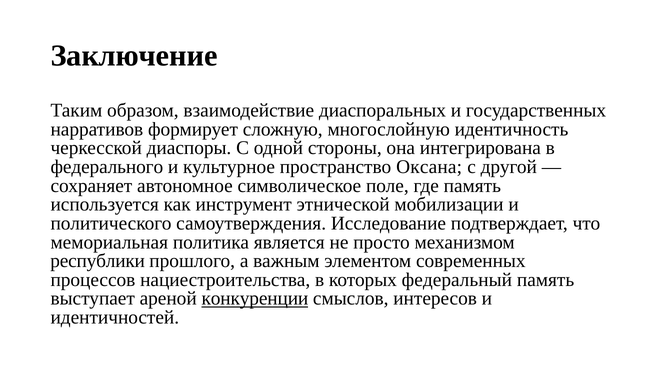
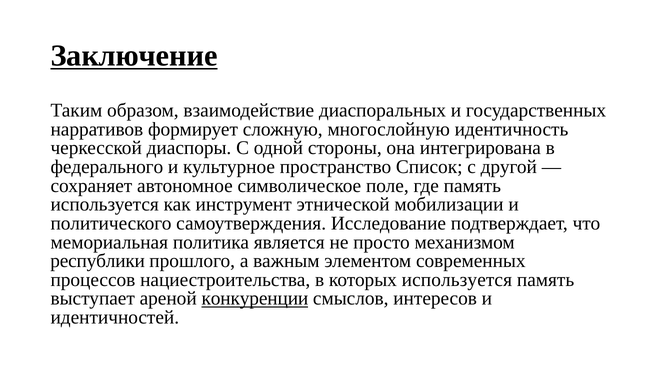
Заключение underline: none -> present
Оксана: Оксана -> Список
которых федеральный: федеральный -> используется
